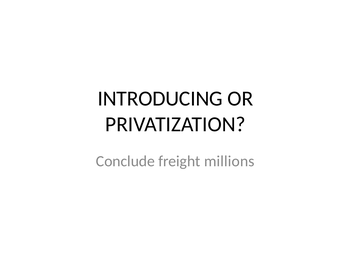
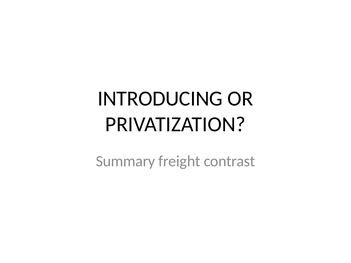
Conclude: Conclude -> Summary
millions: millions -> contrast
